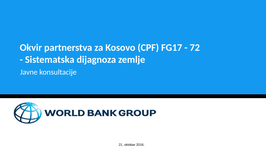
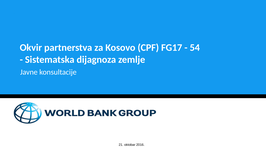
72: 72 -> 54
